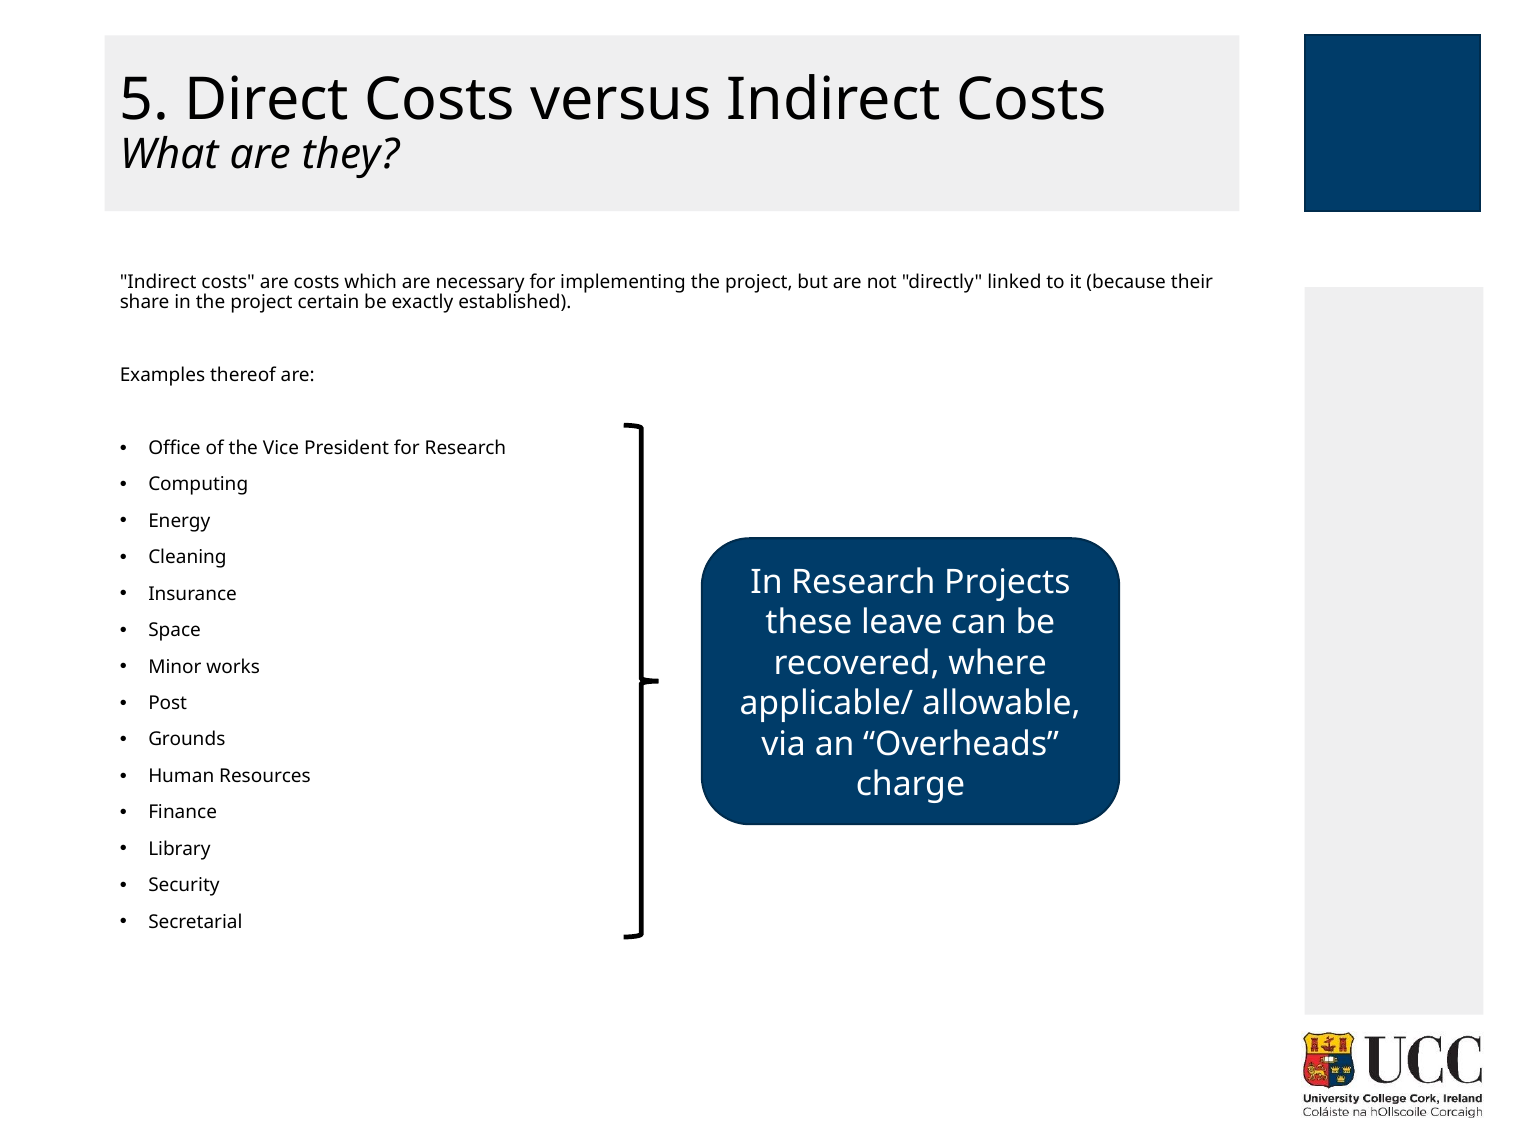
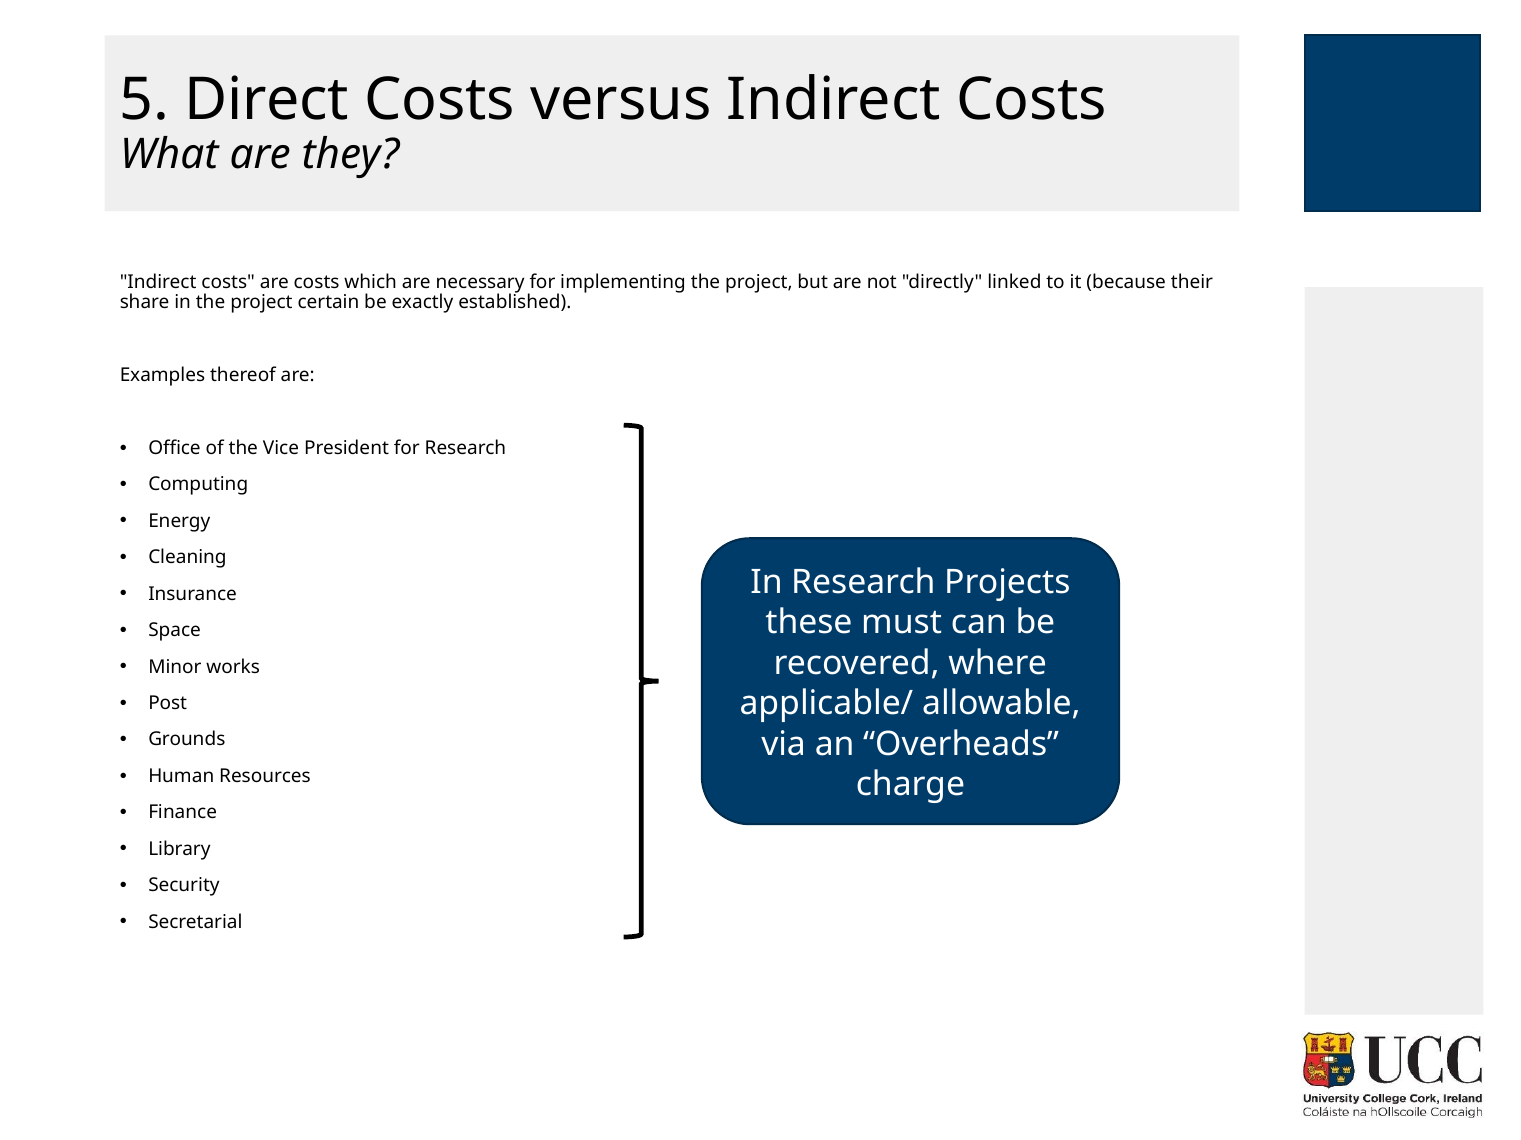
leave: leave -> must
